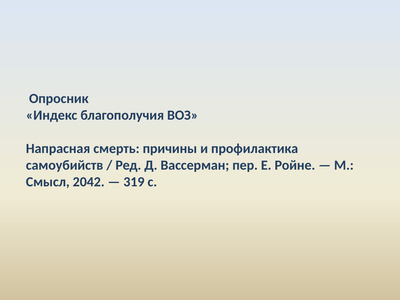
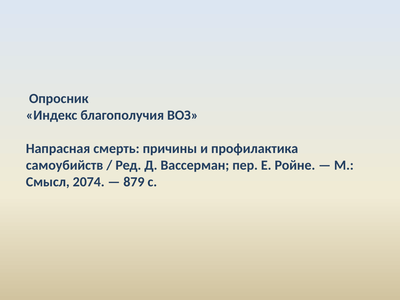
2042: 2042 -> 2074
319: 319 -> 879
